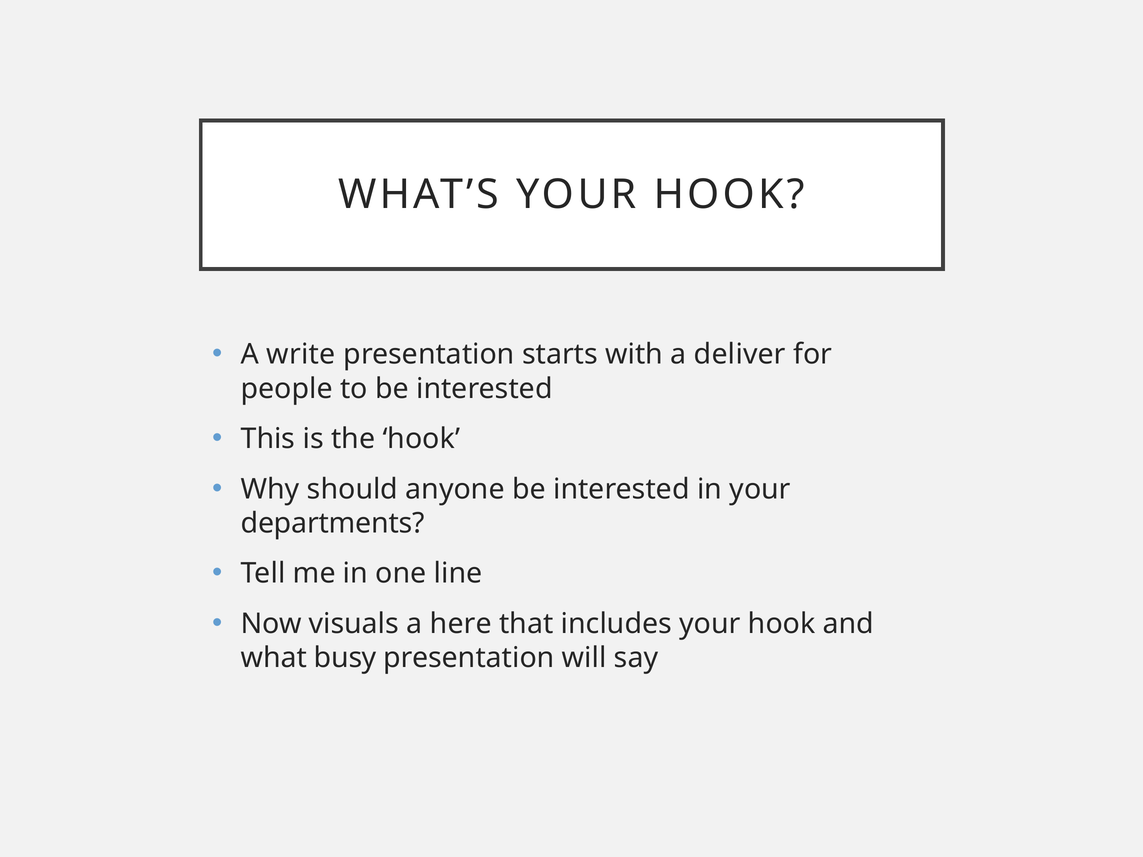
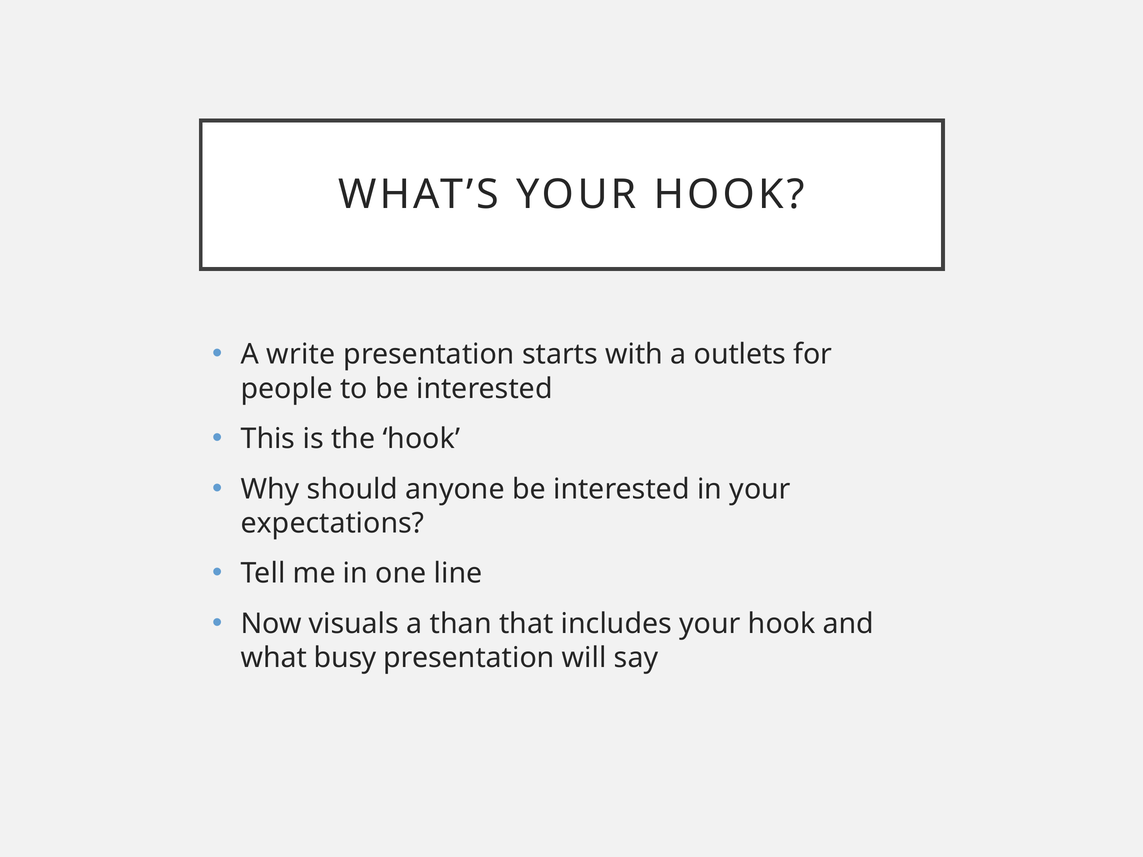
deliver: deliver -> outlets
departments: departments -> expectations
here: here -> than
